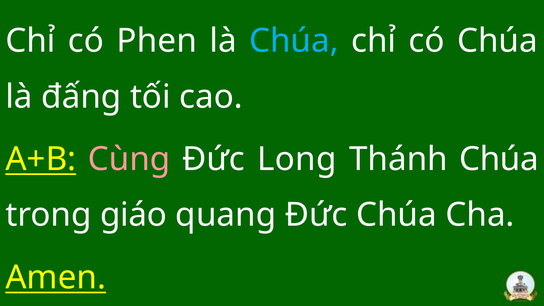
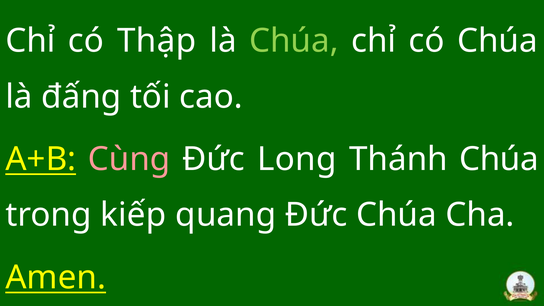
Phen: Phen -> Thập
Chúa at (294, 41) colour: light blue -> light green
giáo: giáo -> kiếp
